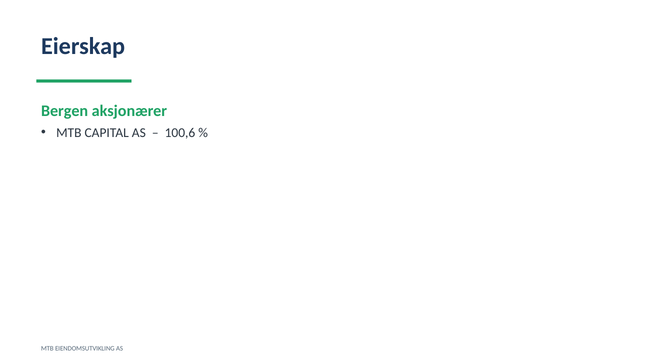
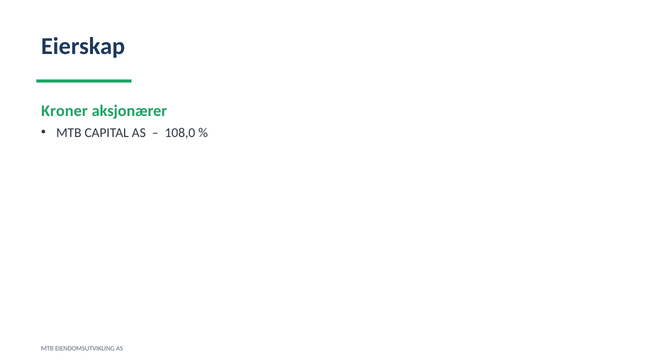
Bergen: Bergen -> Kroner
100,6: 100,6 -> 108,0
